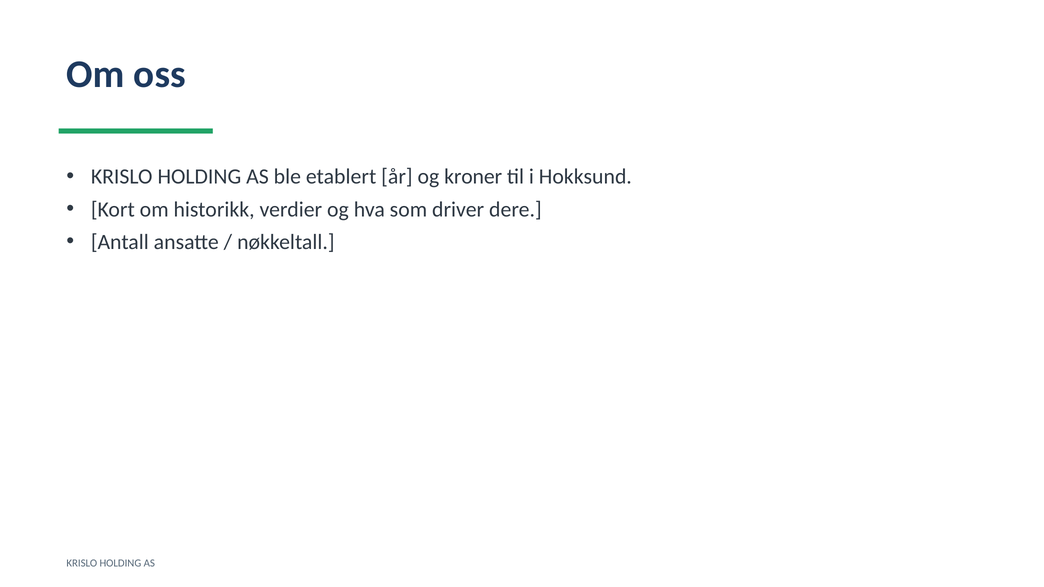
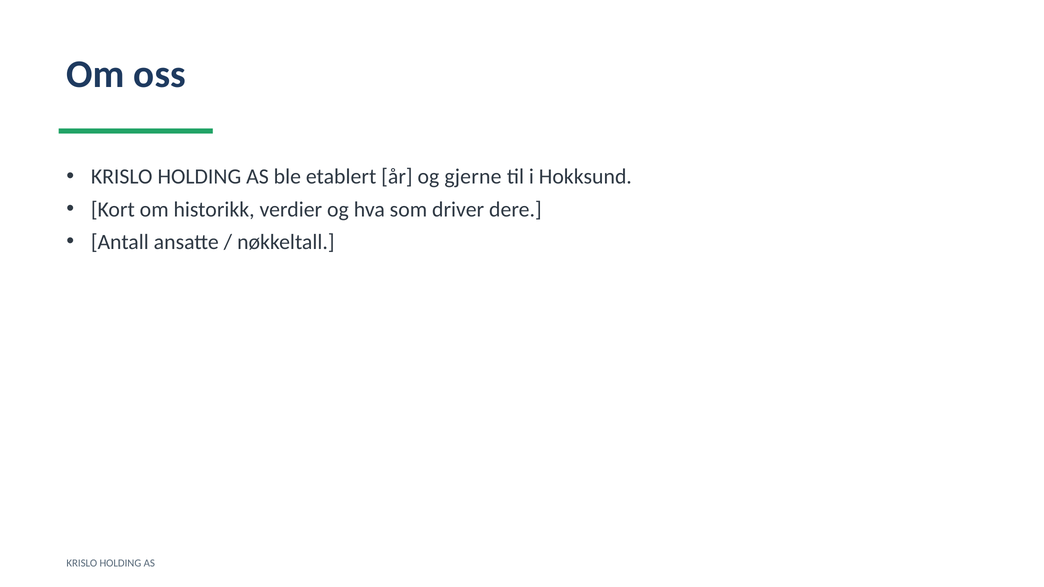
kroner: kroner -> gjerne
